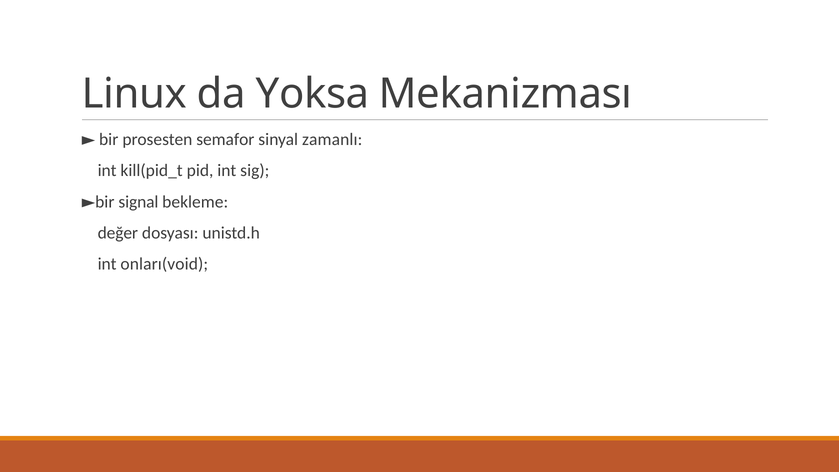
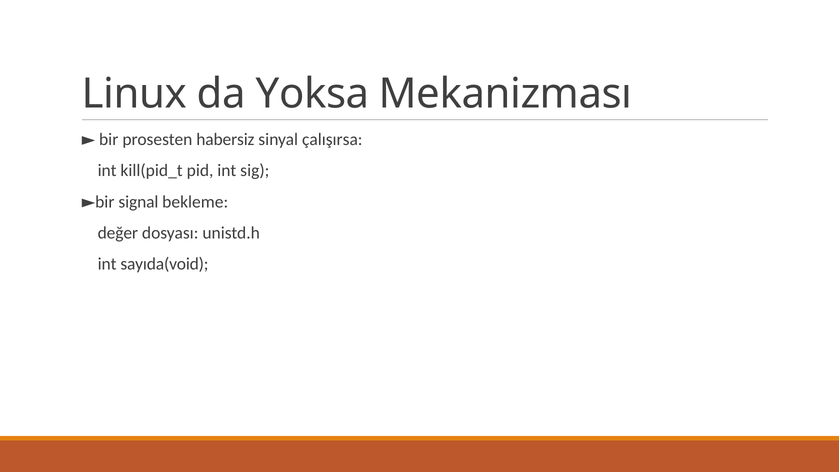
semafor: semafor -> habersiz
zamanlı: zamanlı -> çalışırsa
onları(void: onları(void -> sayıda(void
